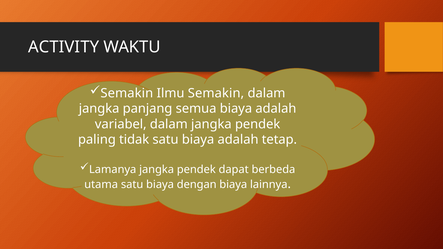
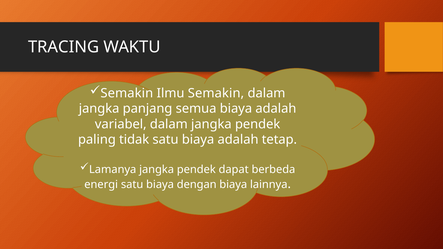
ACTIVITY: ACTIVITY -> TRACING
utama: utama -> energi
